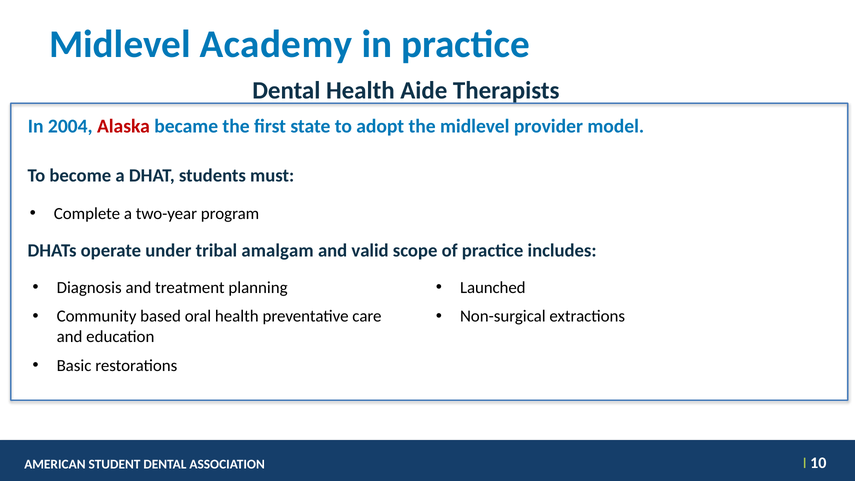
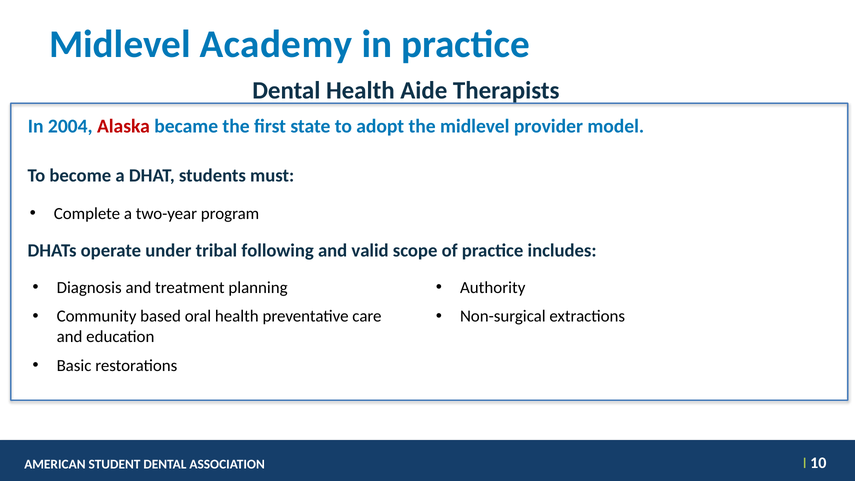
amalgam: amalgam -> following
Launched: Launched -> Authority
